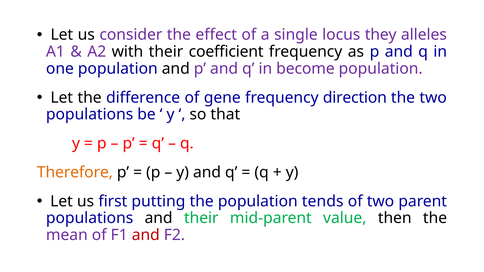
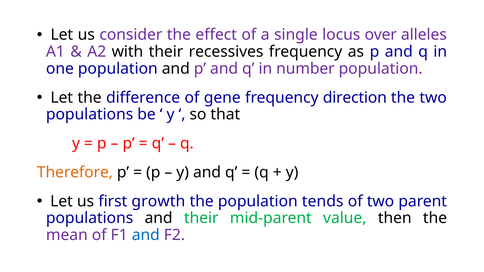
they: they -> over
coefficient: coefficient -> recessives
become: become -> number
putting: putting -> growth
and at (146, 235) colour: red -> blue
